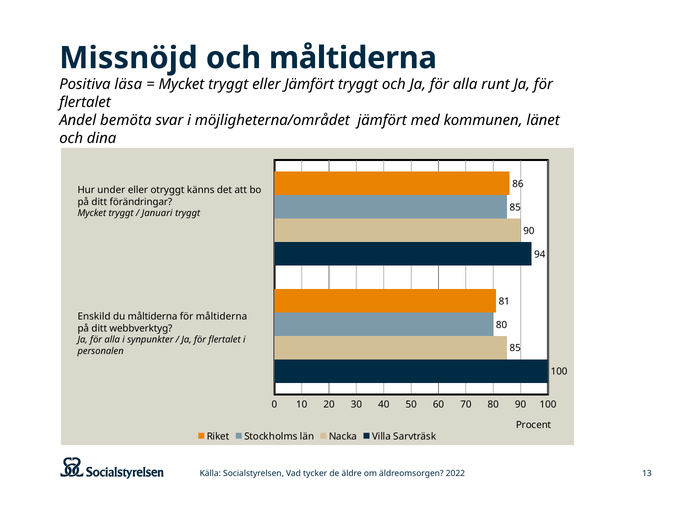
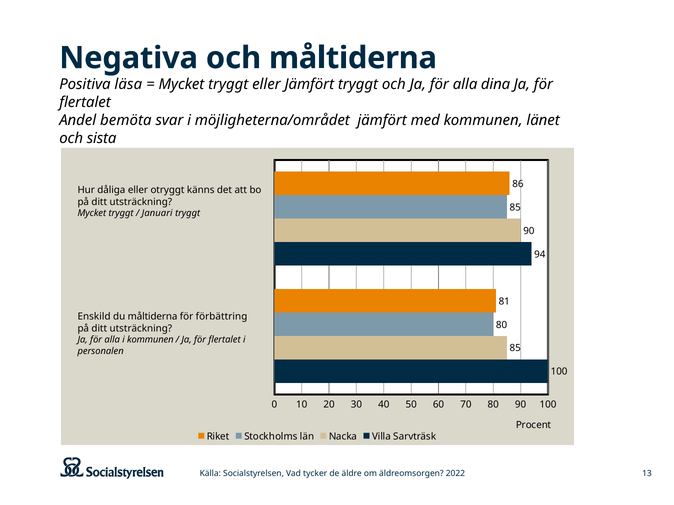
Missnöjd: Missnöjd -> Negativa
runt: runt -> dina
dina: dina -> sista
under: under -> dåliga
förändringar at (141, 202): förändringar -> utsträckning
för måltiderna: måltiderna -> förbättring
webbverktyg at (141, 329): webbverktyg -> utsträckning
i synpunkter: synpunkter -> kommunen
